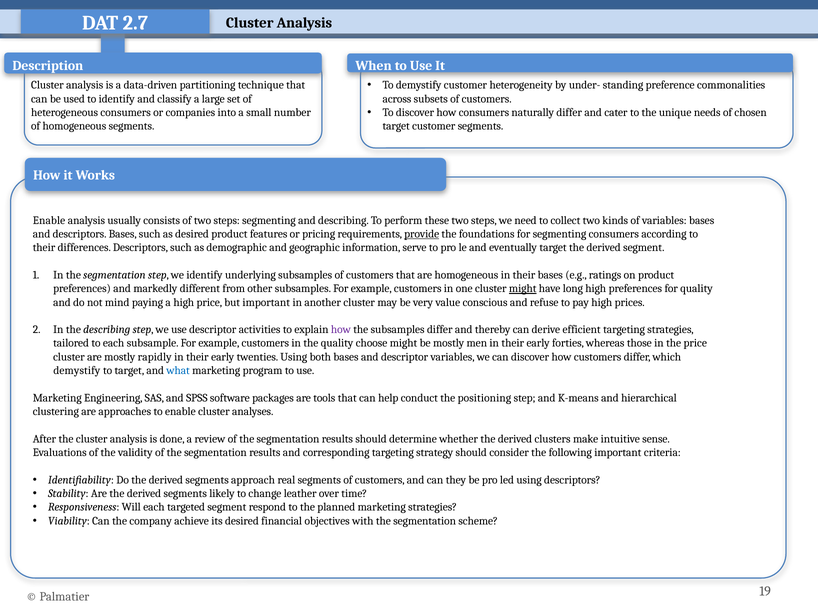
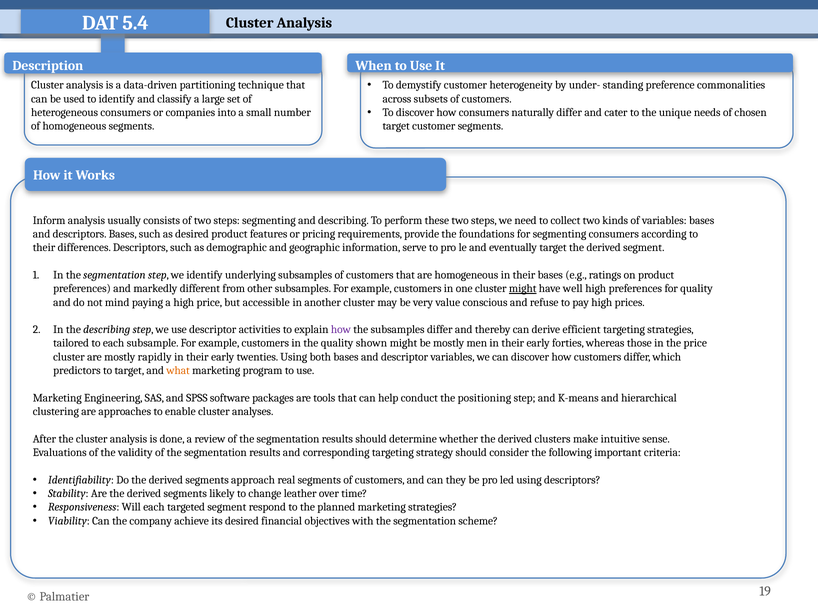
2.7: 2.7 -> 5.4
Enable at (49, 220): Enable -> Inform
provide underline: present -> none
long: long -> well
but important: important -> accessible
choose: choose -> shown
demystify at (77, 370): demystify -> predictors
what colour: blue -> orange
